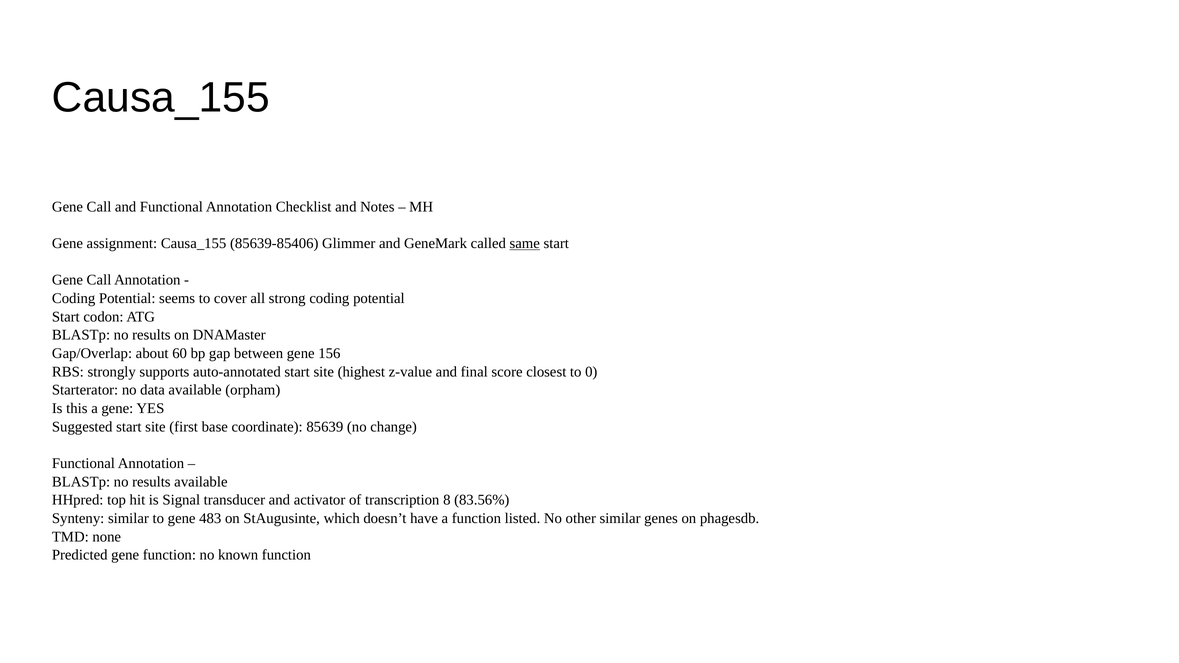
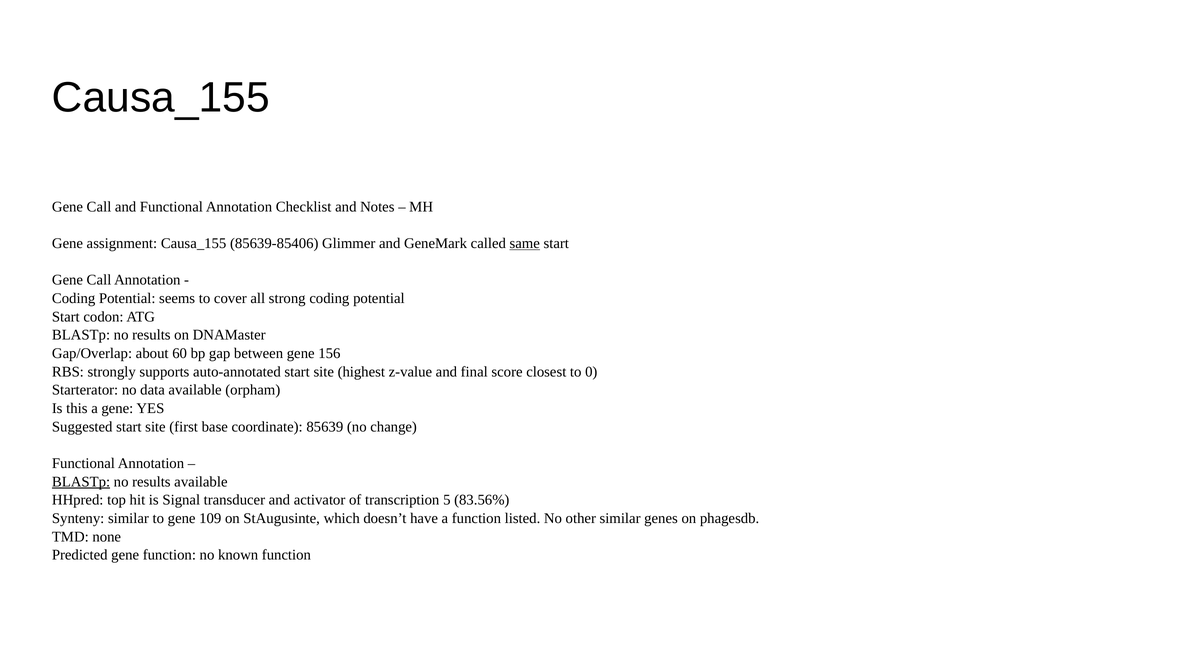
BLASTp at (81, 482) underline: none -> present
8: 8 -> 5
483: 483 -> 109
